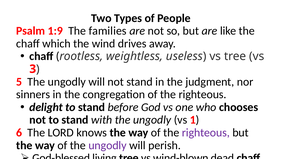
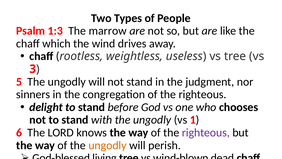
1:9: 1:9 -> 1:3
families: families -> marrow
ungodly at (108, 145) colour: purple -> orange
